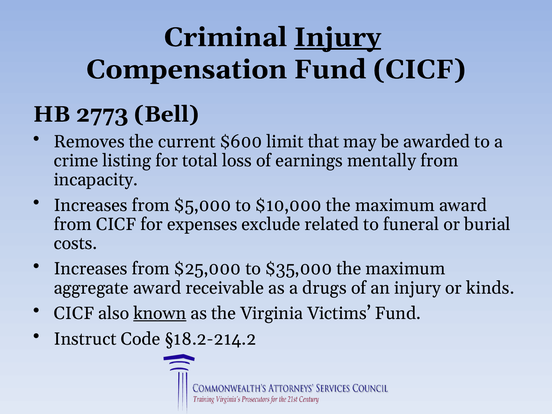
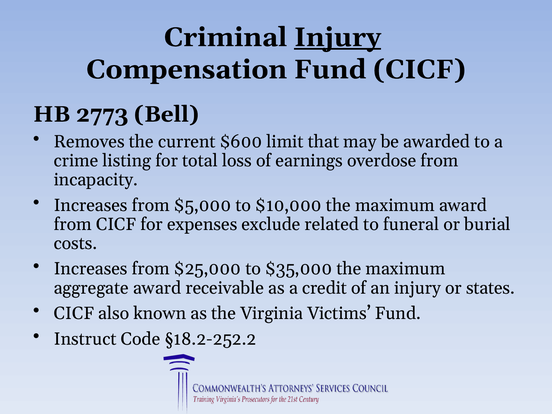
mentally: mentally -> overdose
drugs: drugs -> credit
kinds: kinds -> states
known underline: present -> none
§18.2-214.2: §18.2-214.2 -> §18.2-252.2
